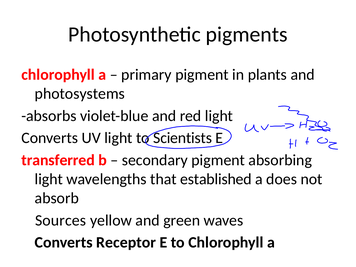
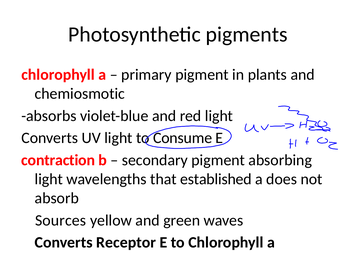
photosystems: photosystems -> chemiosmotic
Scientists: Scientists -> Consume
transferred: transferred -> contraction
